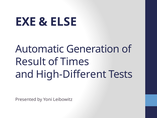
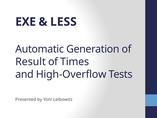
ELSE: ELSE -> LESS
High-Different: High-Different -> High-Overflow
